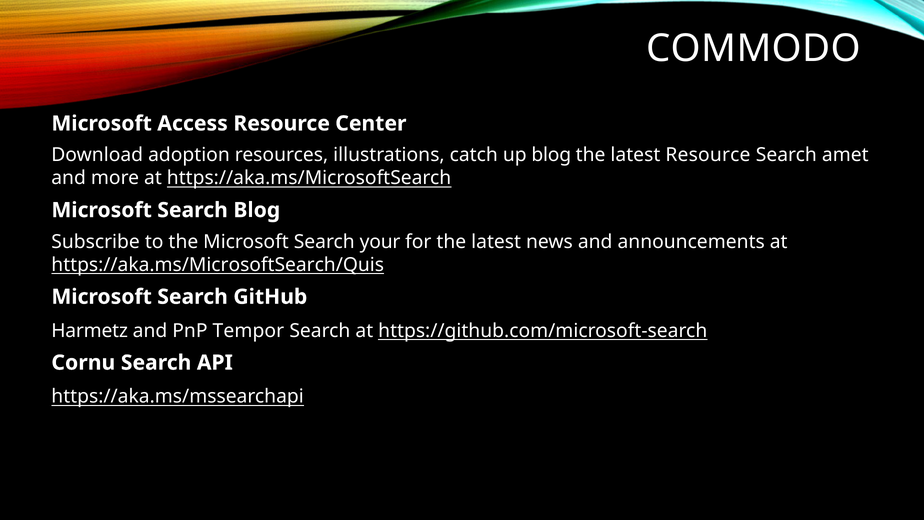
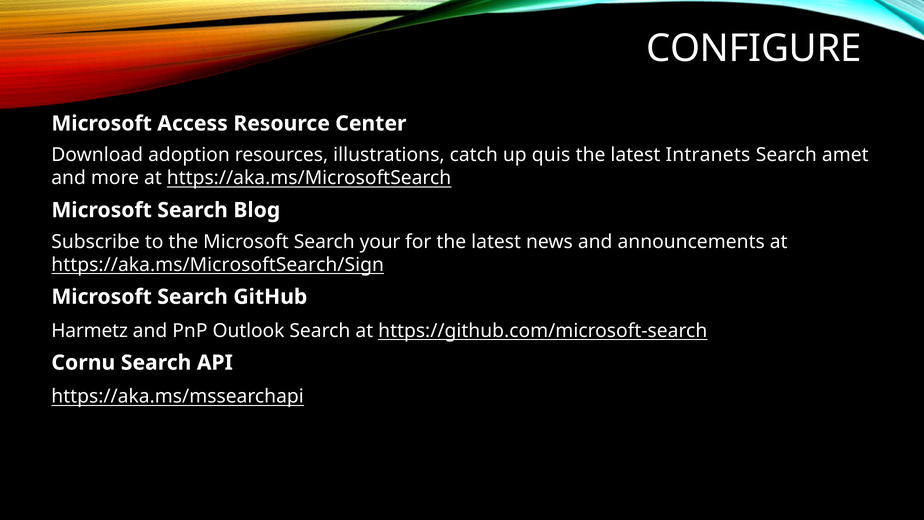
COMMODO: COMMODO -> CONFIGURE
up blog: blog -> quis
latest Resource: Resource -> Intranets
https://aka.ms/MicrosoftSearch/Quis: https://aka.ms/MicrosoftSearch/Quis -> https://aka.ms/MicrosoftSearch/Sign
Tempor: Tempor -> Outlook
